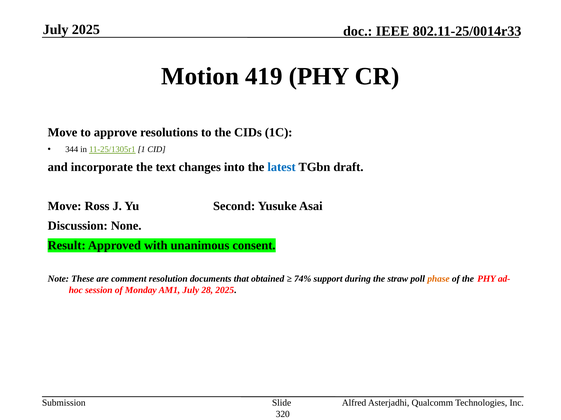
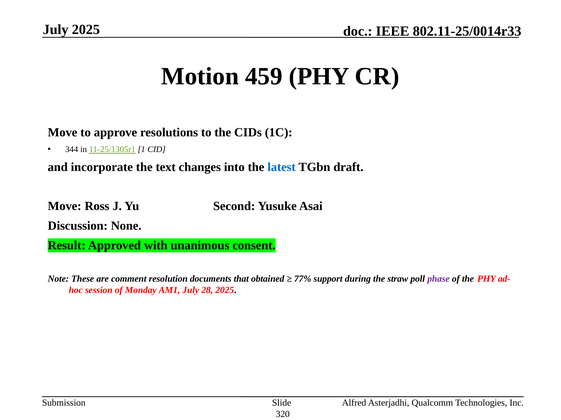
419: 419 -> 459
74%: 74% -> 77%
phase colour: orange -> purple
